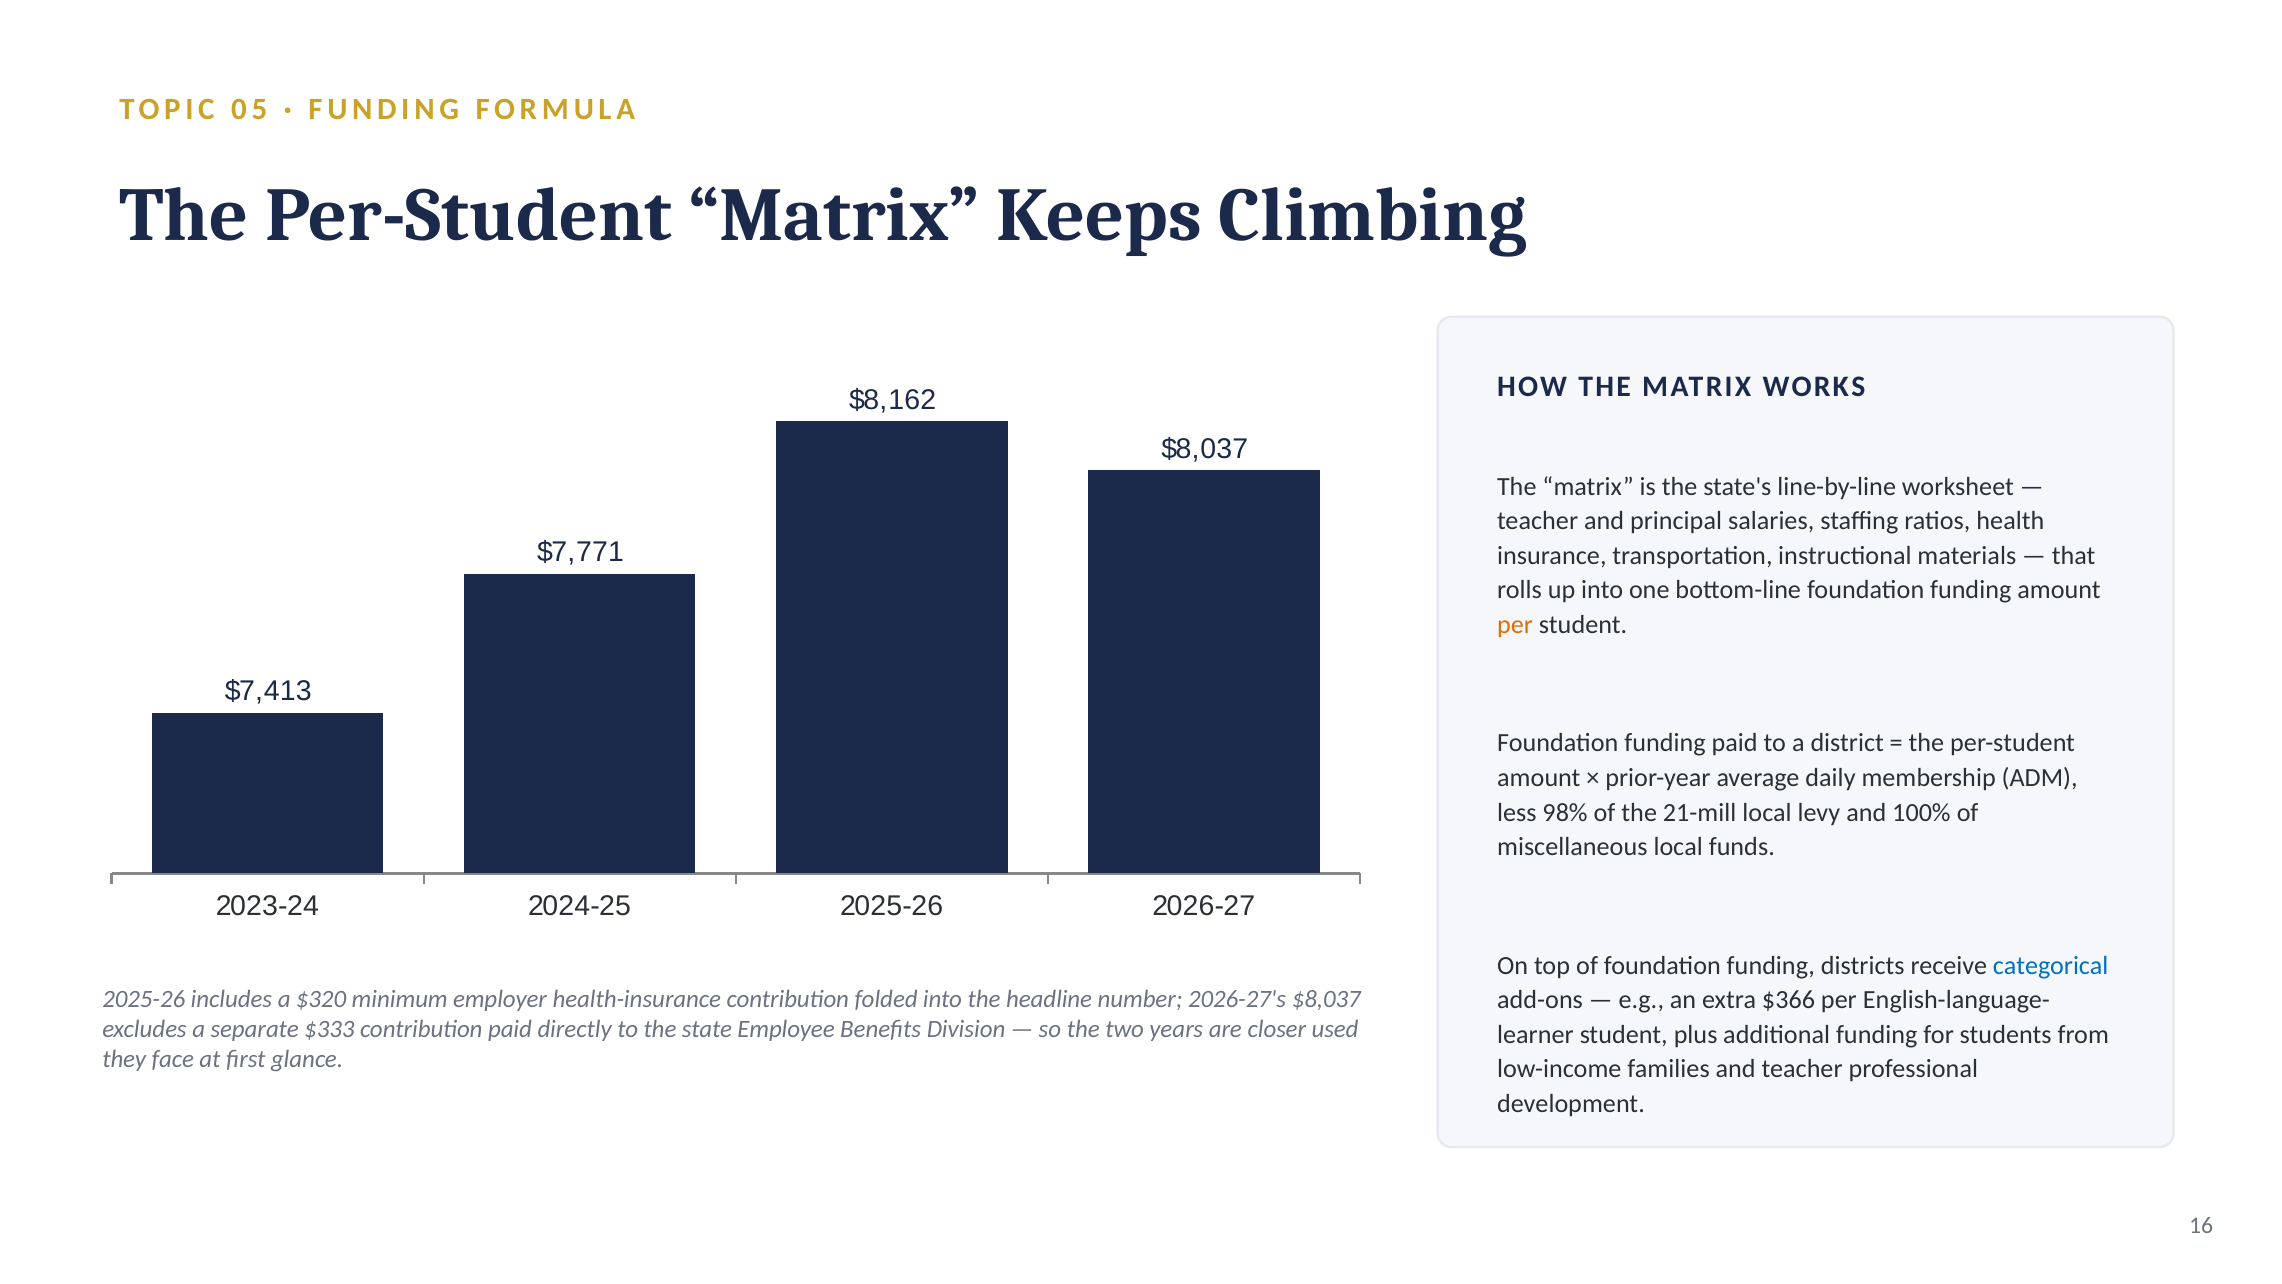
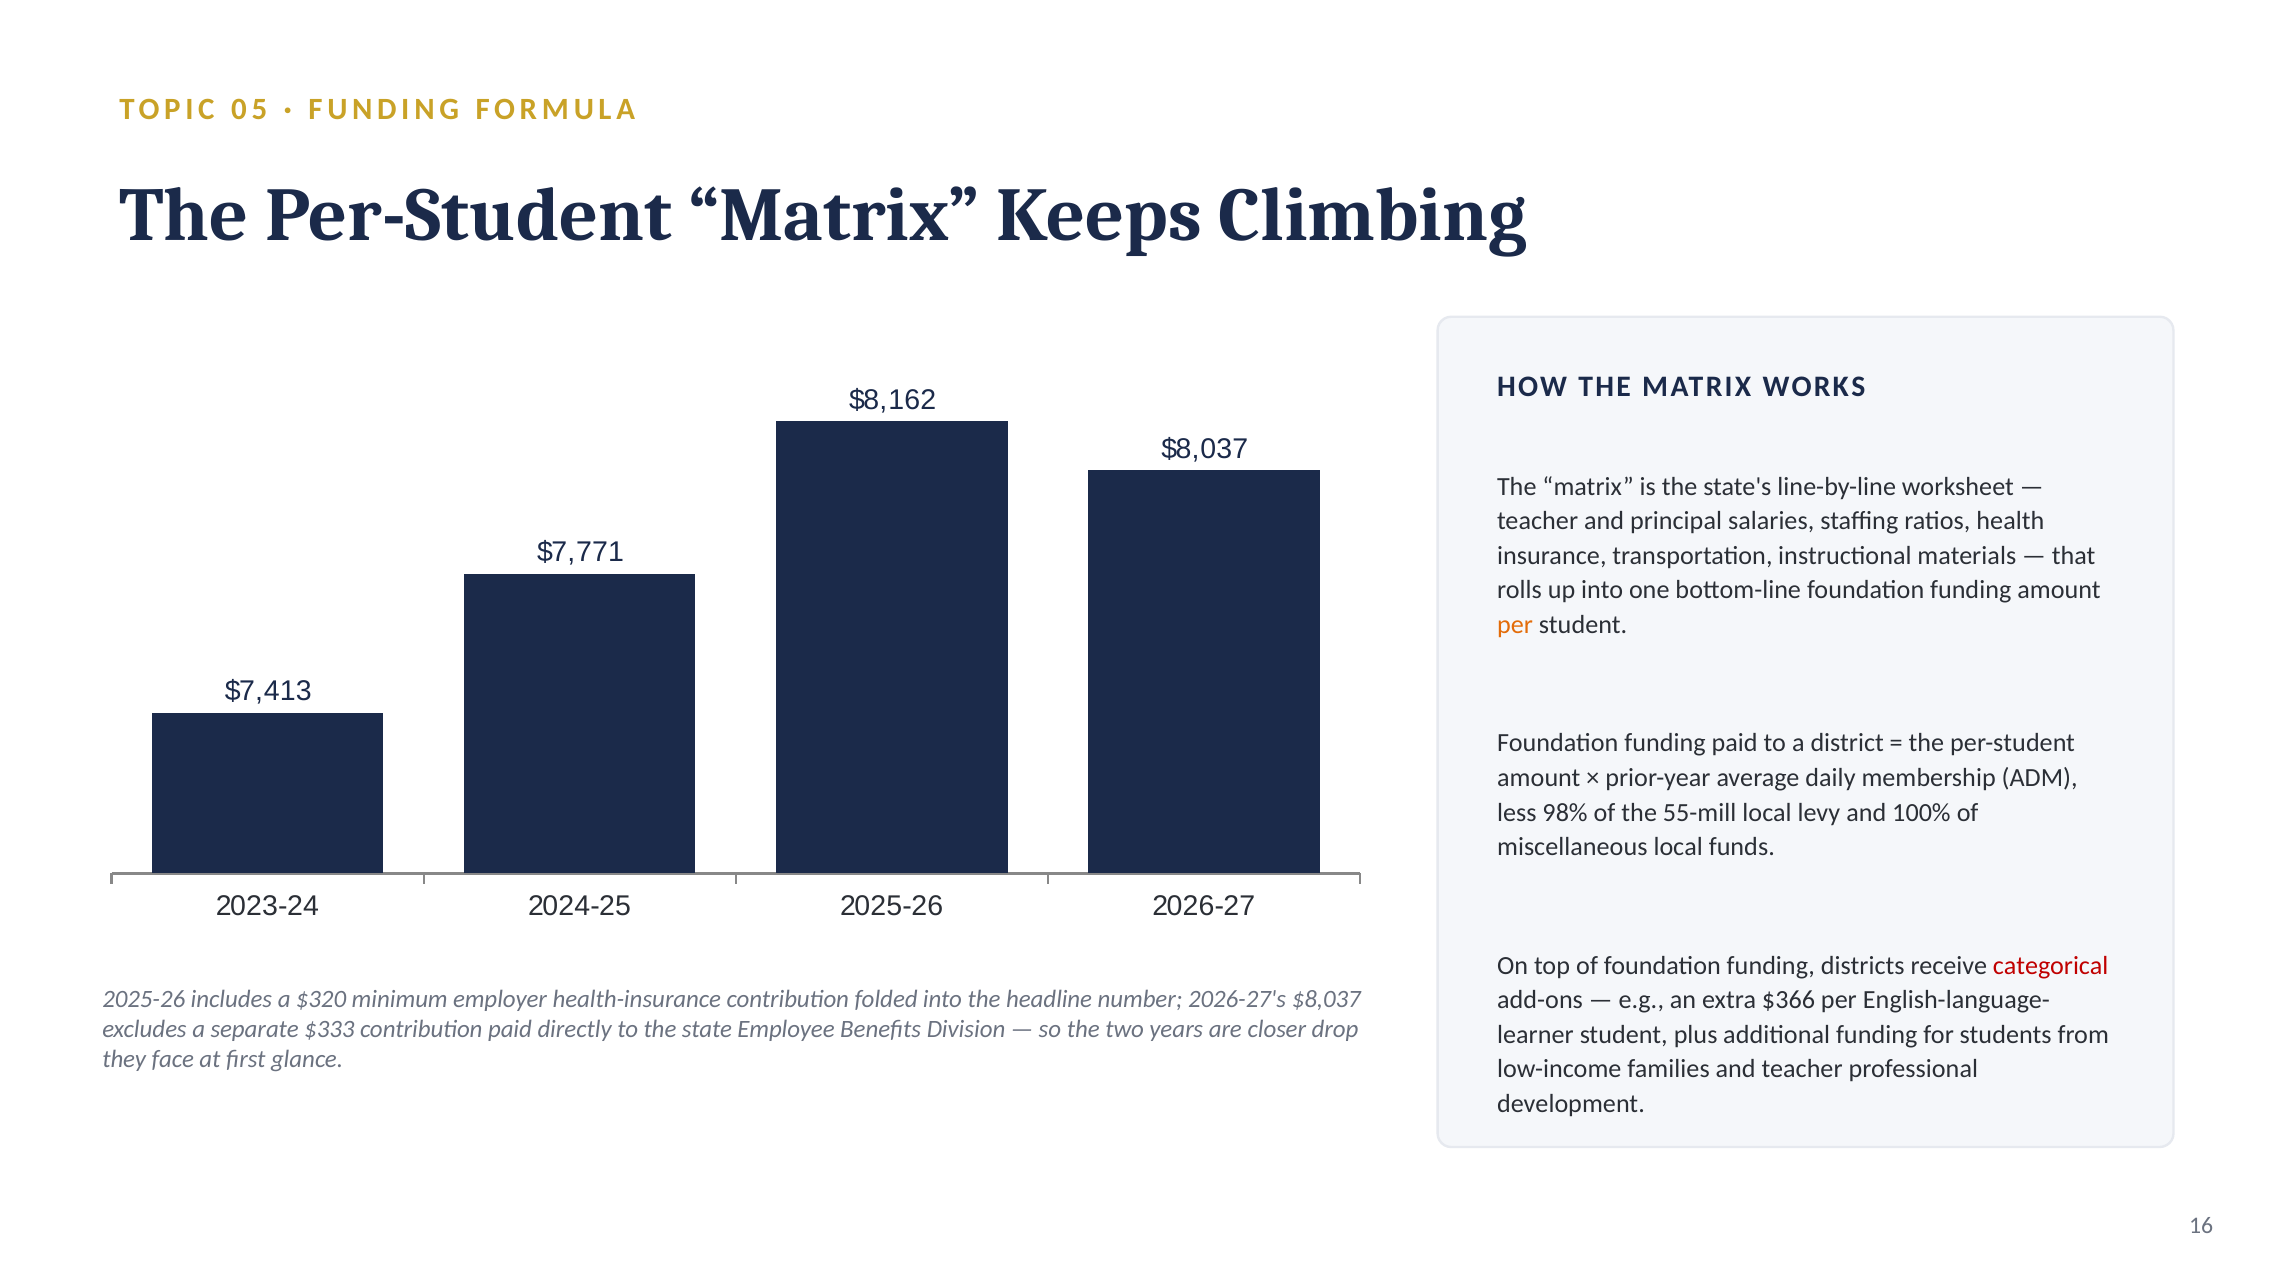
21-mill: 21-mill -> 55-mill
categorical colour: blue -> red
used: used -> drop
